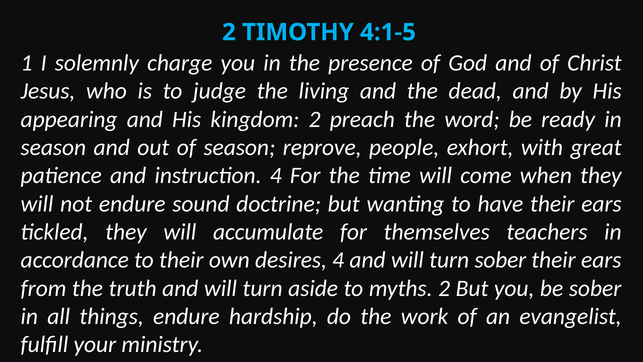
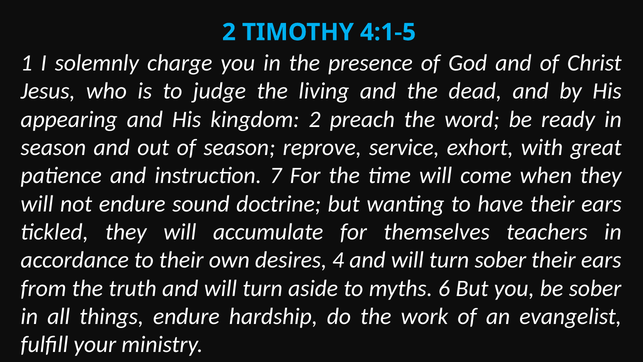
people: people -> service
instruction 4: 4 -> 7
myths 2: 2 -> 6
